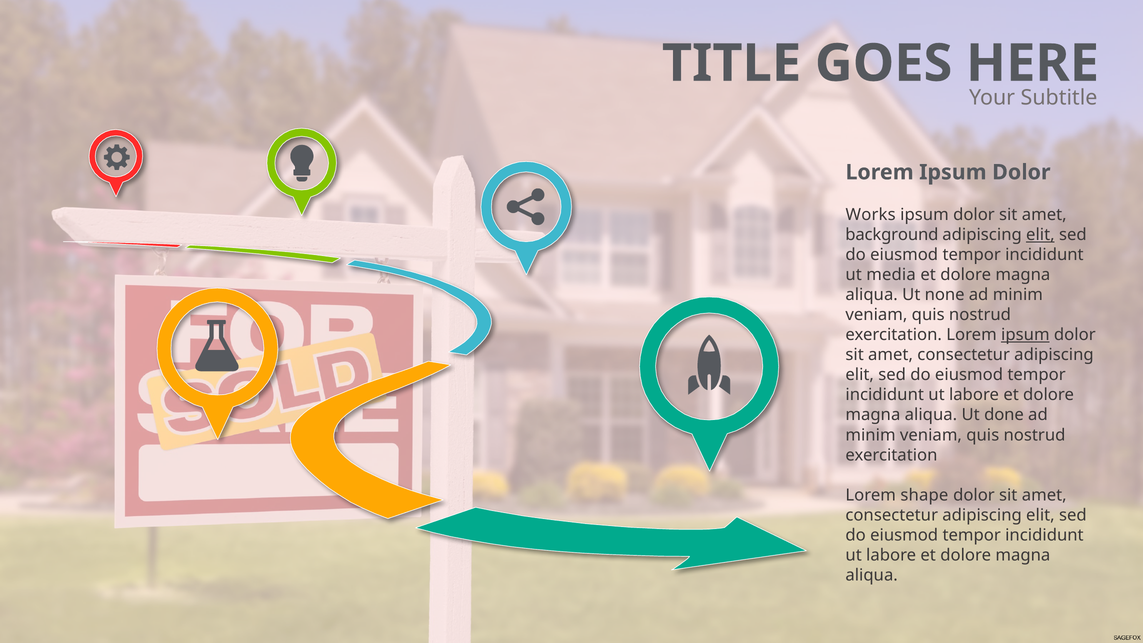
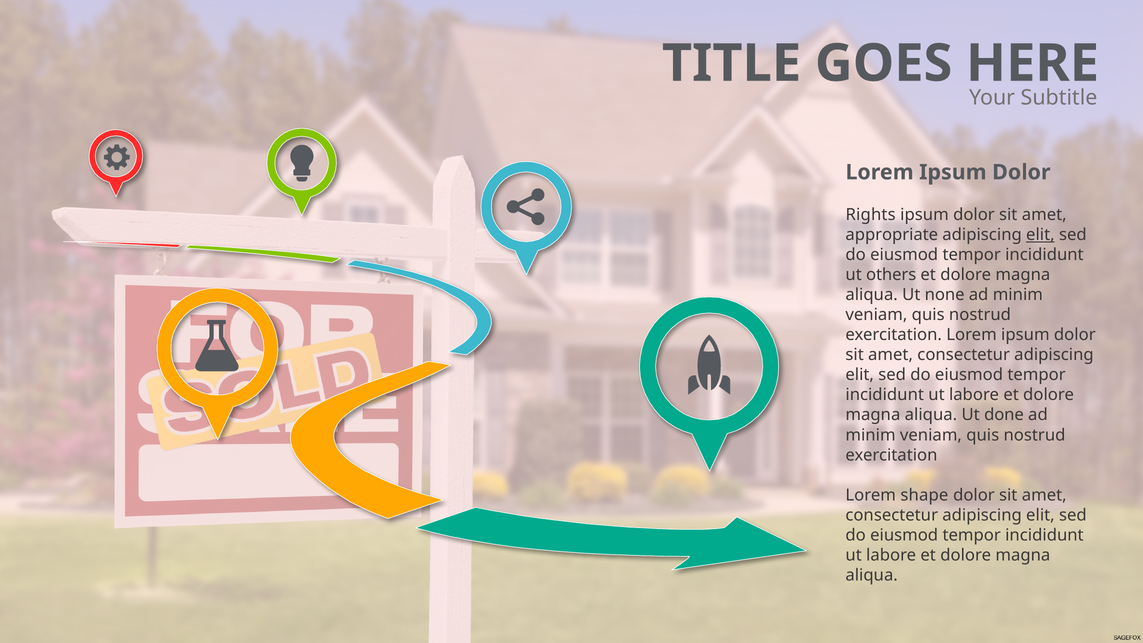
Works: Works -> Rights
background: background -> appropriate
media: media -> others
ipsum at (1025, 335) underline: present -> none
